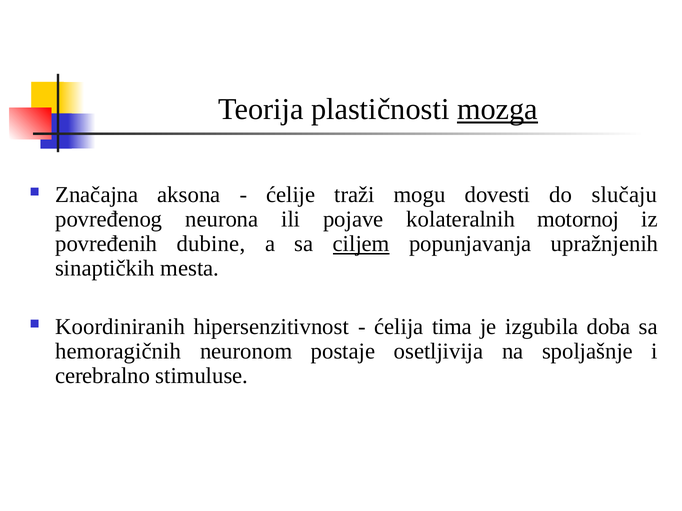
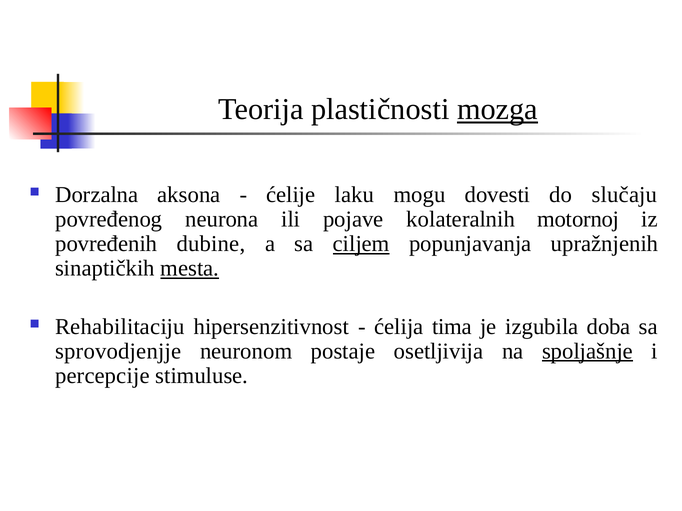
Značajna: Značajna -> Dorzalna
traži: traži -> laku
mesta underline: none -> present
Koordiniranih: Koordiniranih -> Rehabilitaciju
hemoragičnih: hemoragičnih -> sprovodjenjje
spoljašnje underline: none -> present
cerebralno: cerebralno -> percepcije
